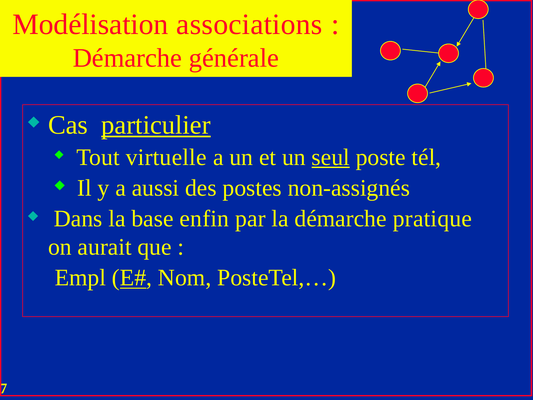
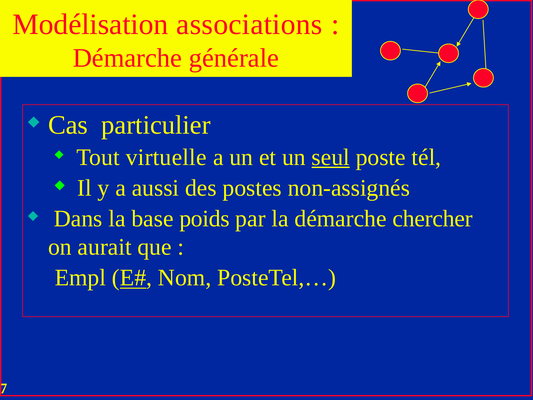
particulier underline: present -> none
enfin: enfin -> poids
pratique: pratique -> chercher
